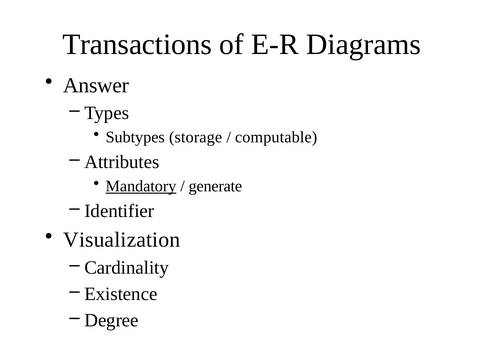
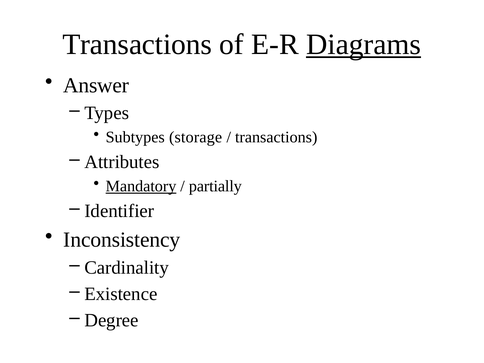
Diagrams underline: none -> present
computable at (276, 137): computable -> transactions
generate: generate -> partially
Visualization: Visualization -> Inconsistency
